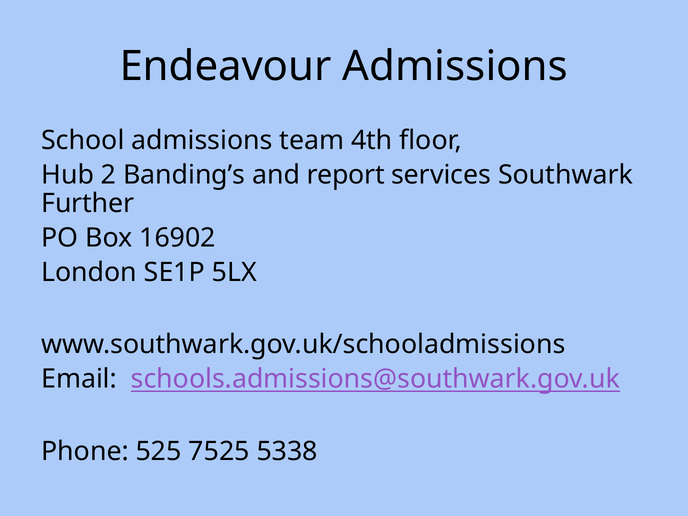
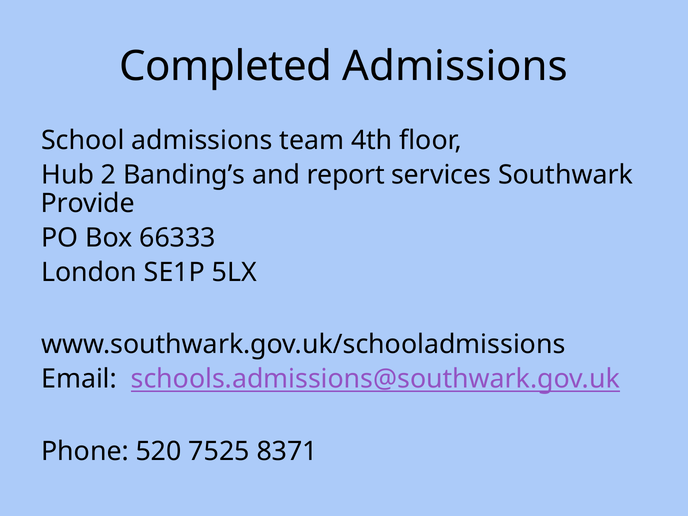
Endeavour: Endeavour -> Completed
Further: Further -> Provide
16902: 16902 -> 66333
525: 525 -> 520
5338: 5338 -> 8371
